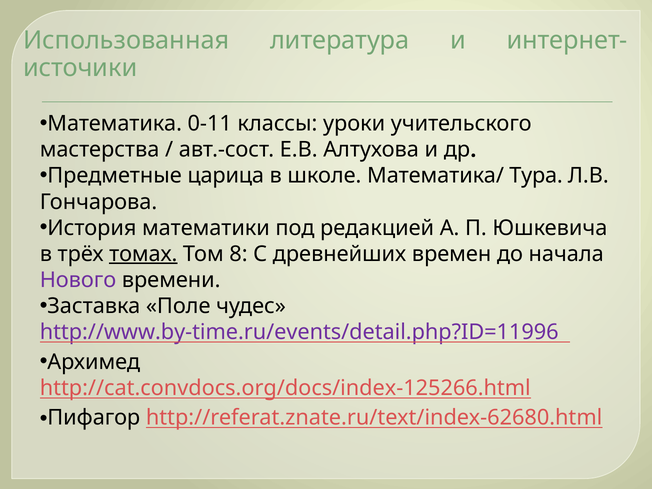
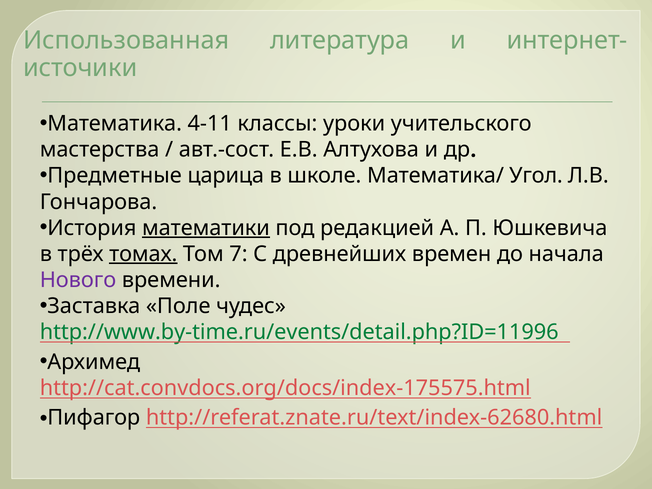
0-11: 0-11 -> 4-11
Тура: Тура -> Угол
математики underline: none -> present
8: 8 -> 7
http://www.by-time.ru/events/detail.php?ID=11996 colour: purple -> green
http://cat.convdocs.org/docs/index-125266.html: http://cat.convdocs.org/docs/index-125266.html -> http://cat.convdocs.org/docs/index-175575.html
